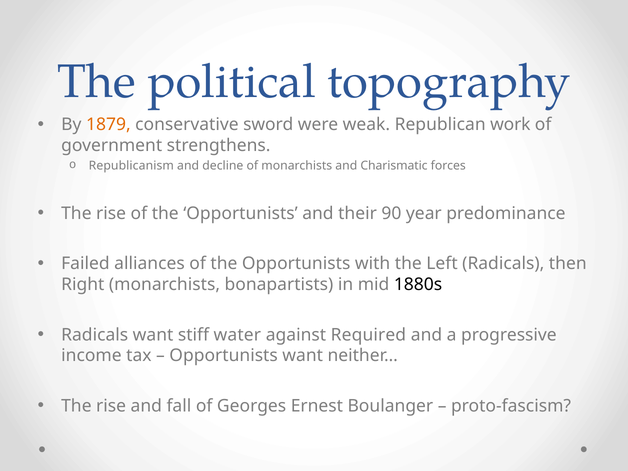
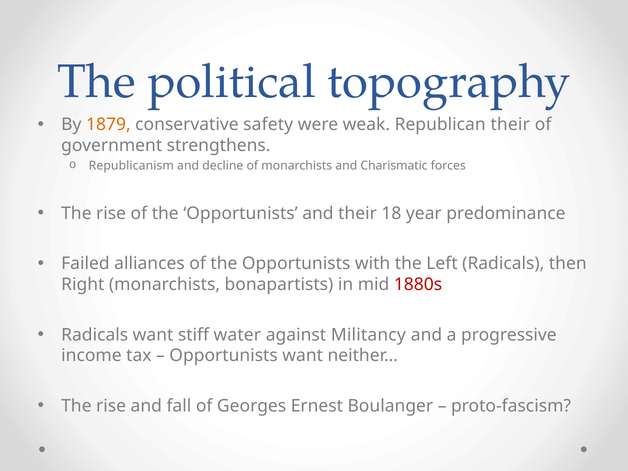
sword: sword -> safety
Republican work: work -> their
90: 90 -> 18
1880s colour: black -> red
Required: Required -> Militancy
